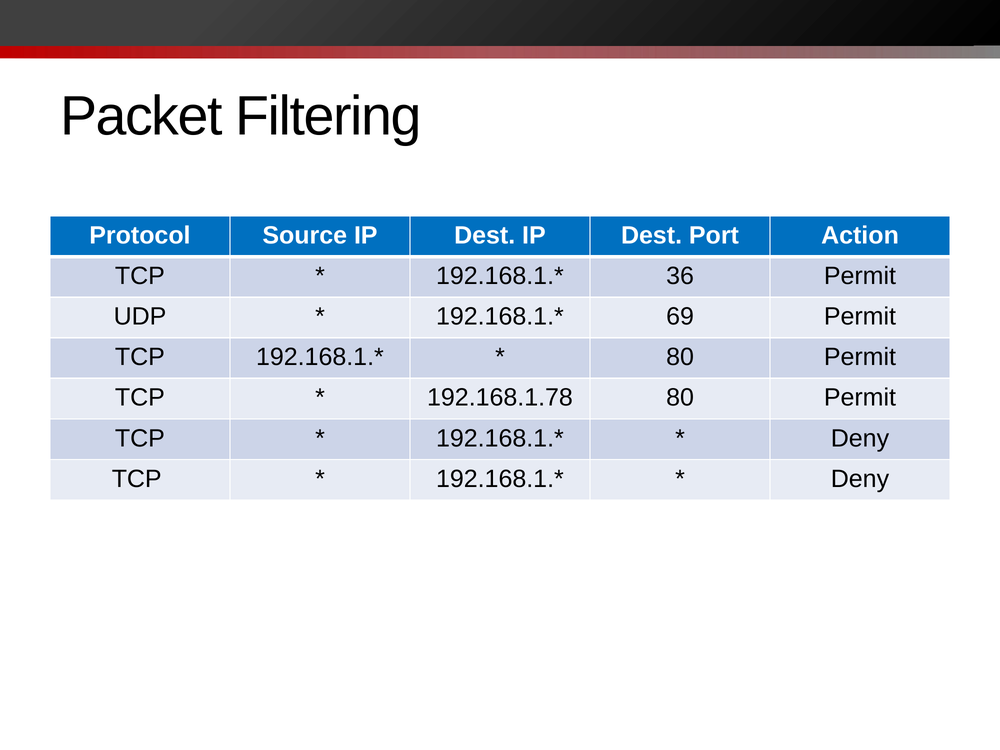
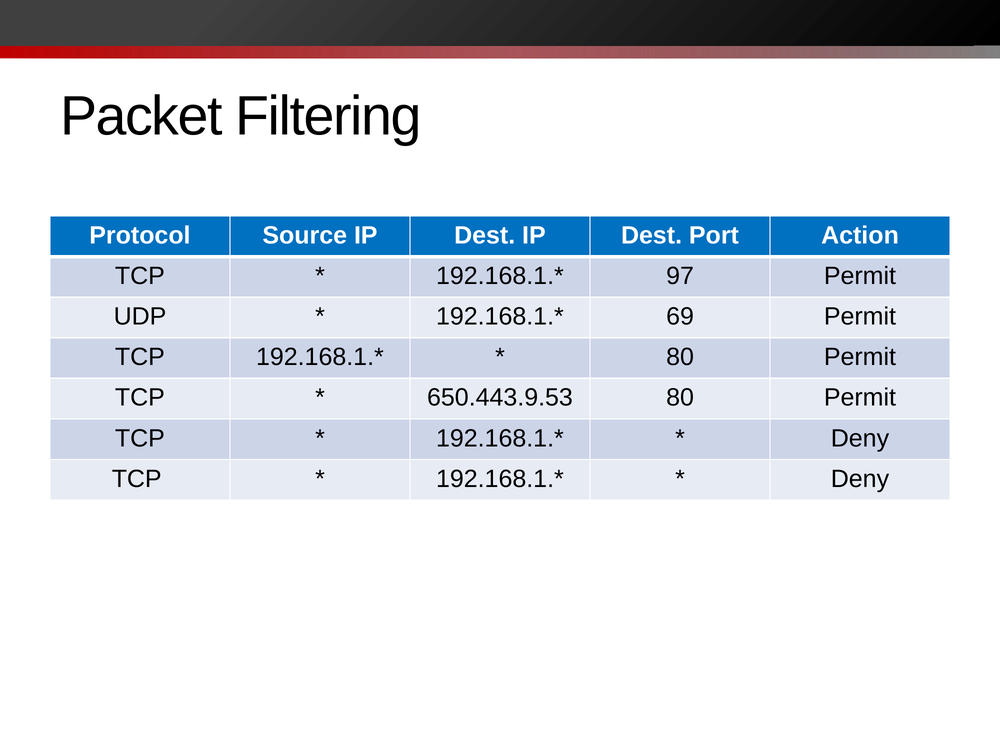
36: 36 -> 97
192.168.1.78: 192.168.1.78 -> 650.443.9.53
